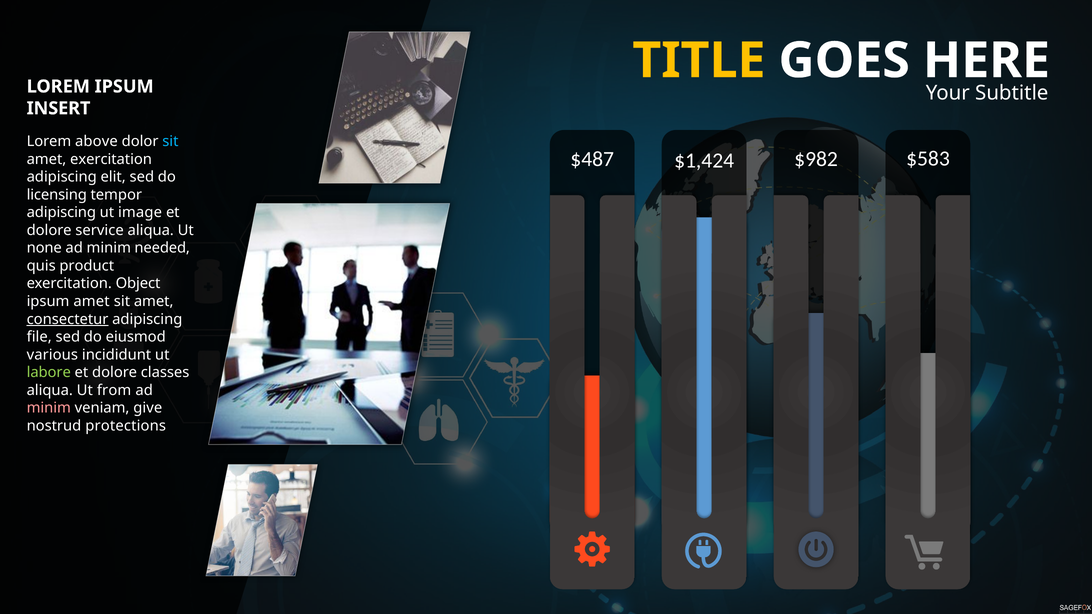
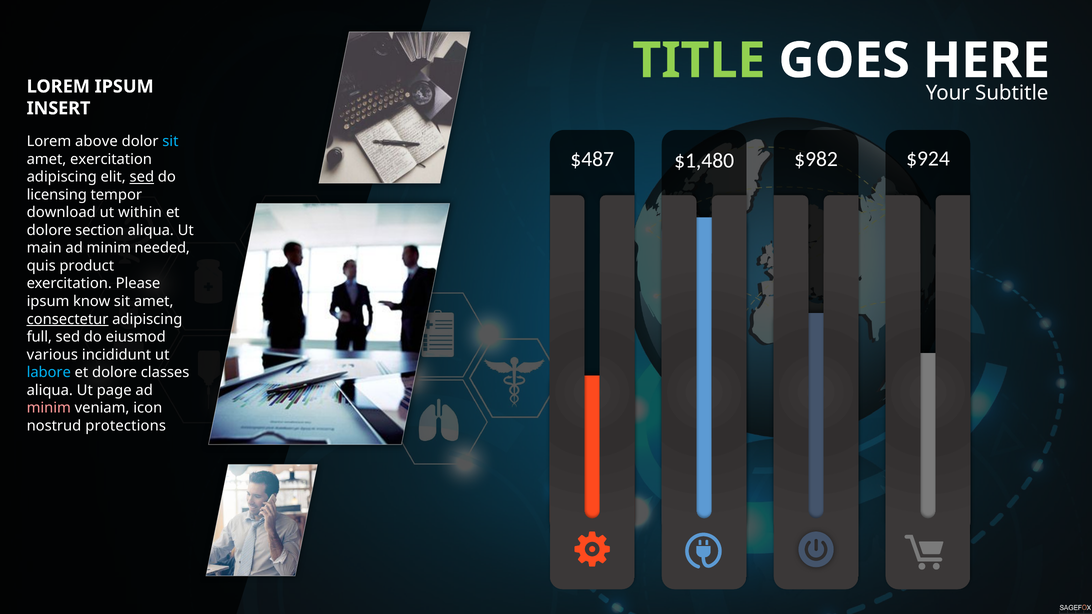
TITLE colour: yellow -> light green
$1,424: $1,424 -> $1,480
$583: $583 -> $924
sed at (142, 177) underline: none -> present
adipiscing at (61, 213): adipiscing -> download
image: image -> within
service: service -> section
none: none -> main
Object: Object -> Please
ipsum amet: amet -> know
file: file -> full
labore colour: light green -> light blue
from: from -> page
give: give -> icon
